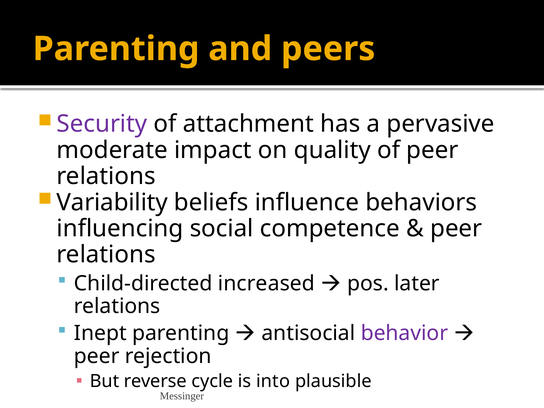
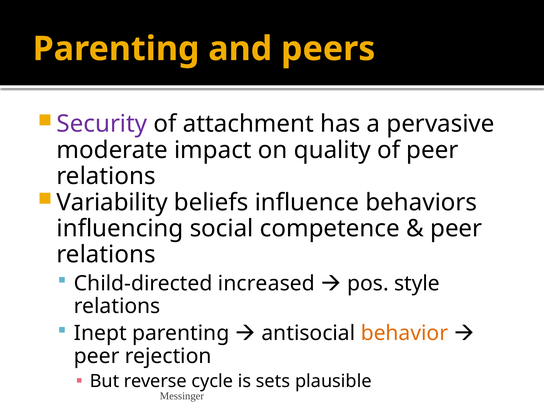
later: later -> style
behavior colour: purple -> orange
into: into -> sets
